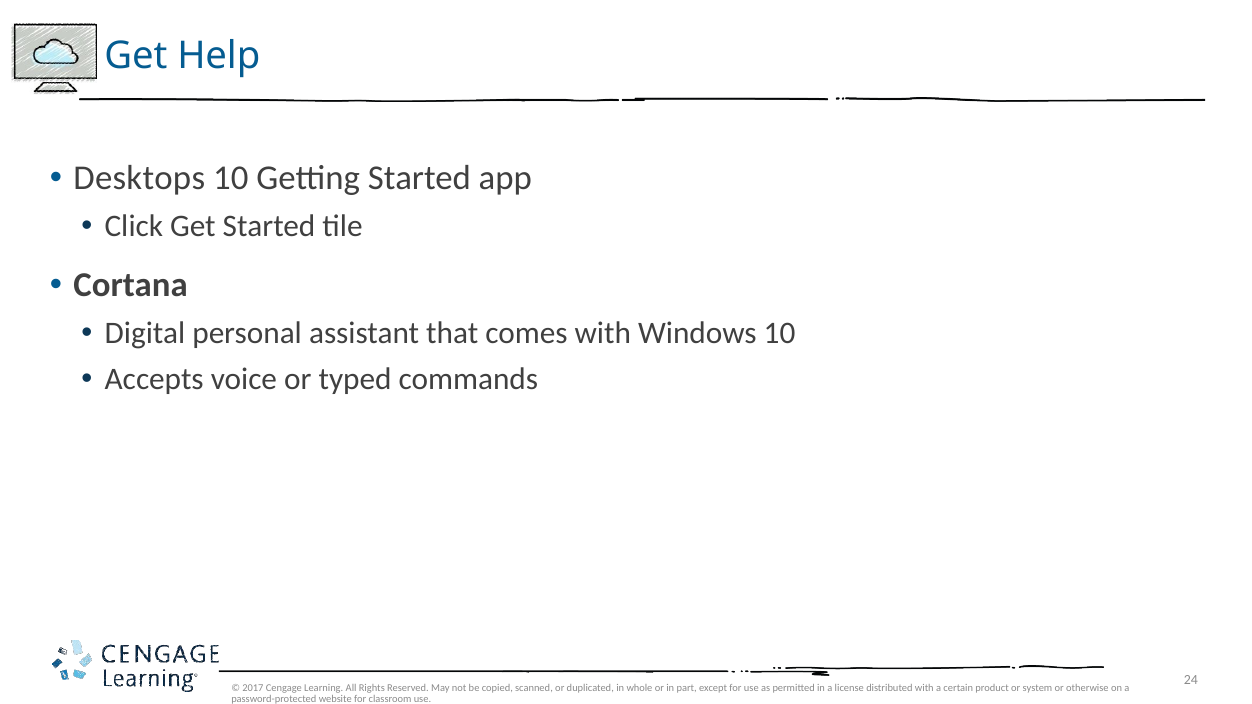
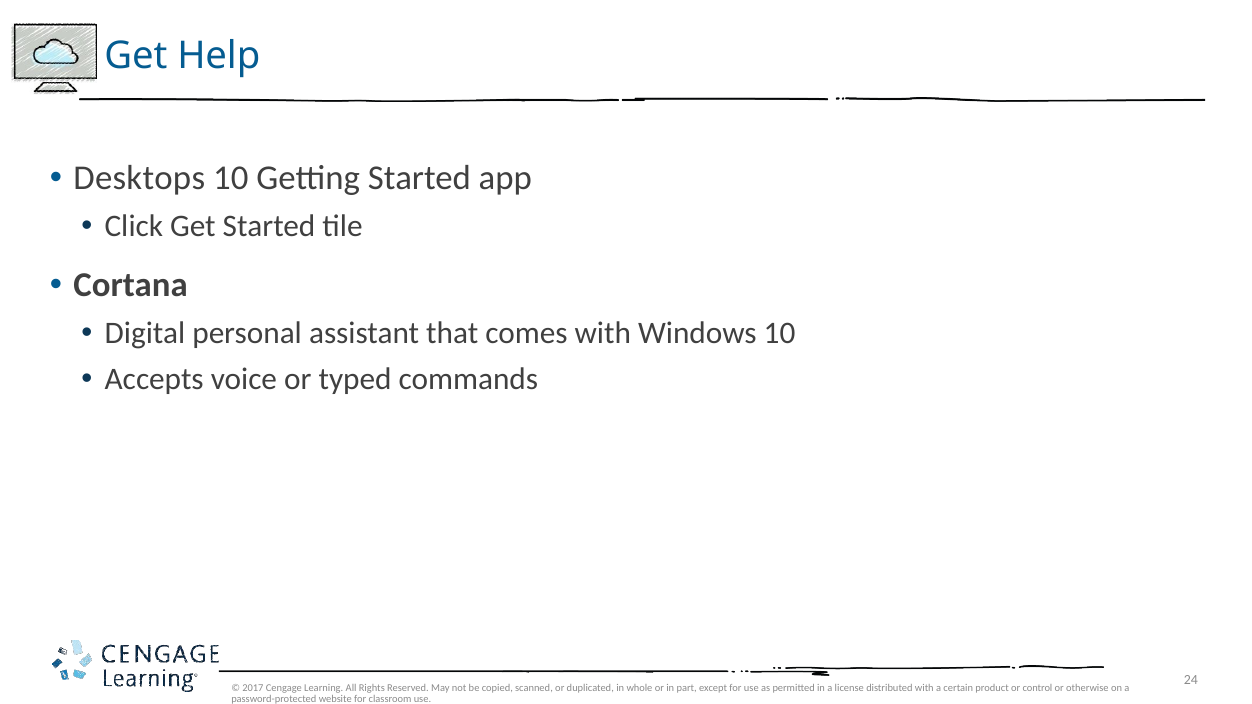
system: system -> control
